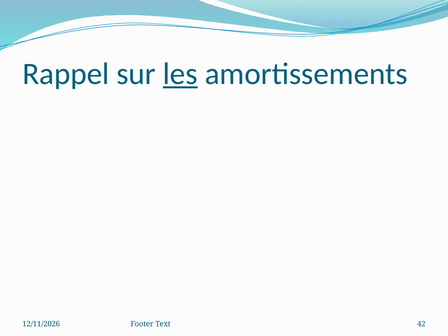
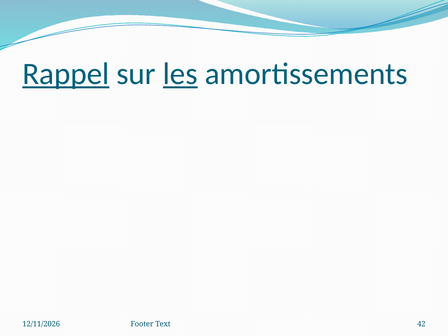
Rappel underline: none -> present
